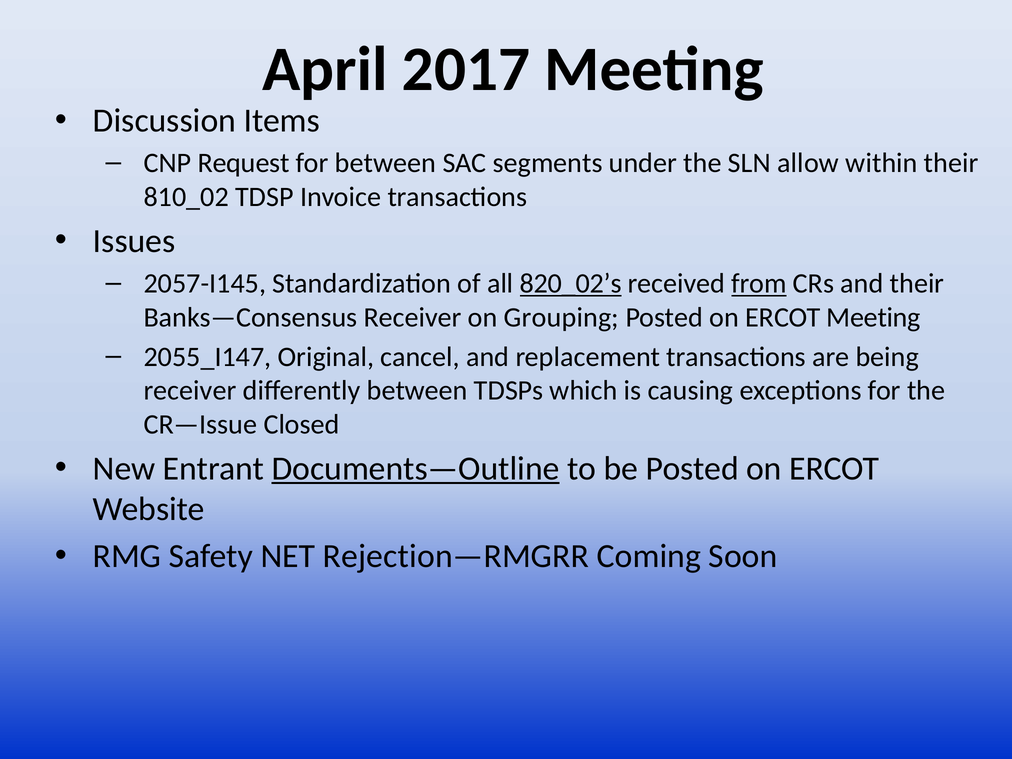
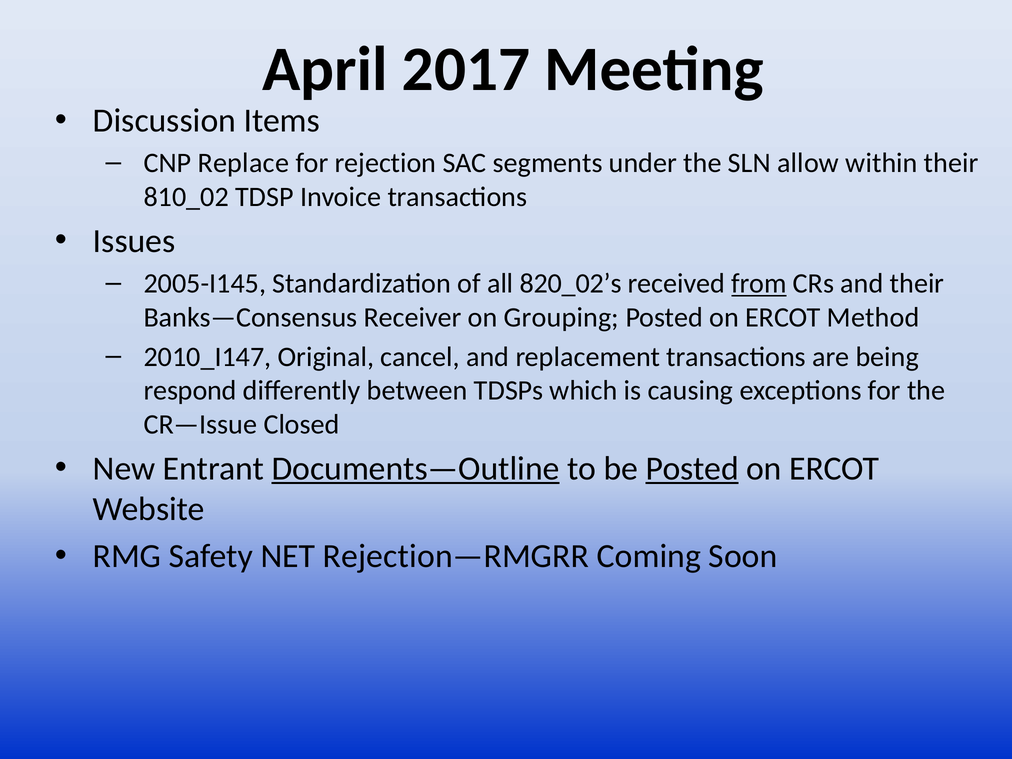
Request: Request -> Replace
for between: between -> rejection
2057-I145: 2057-I145 -> 2005-I145
820_02’s underline: present -> none
ERCOT Meeting: Meeting -> Method
2055_I147: 2055_I147 -> 2010_I147
receiver at (190, 391): receiver -> respond
Posted at (692, 469) underline: none -> present
